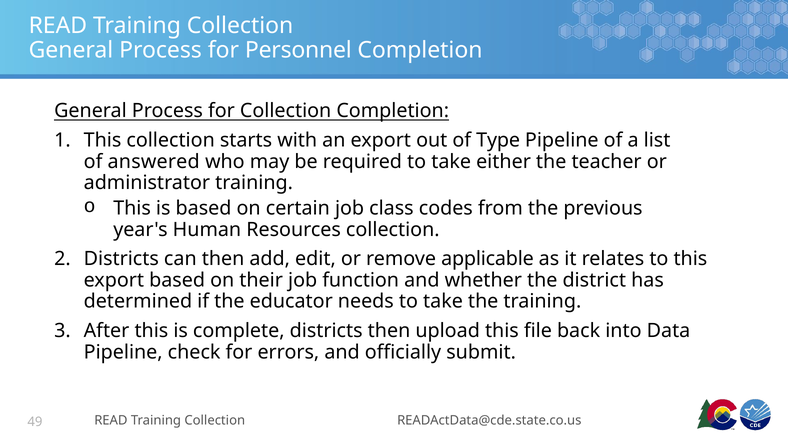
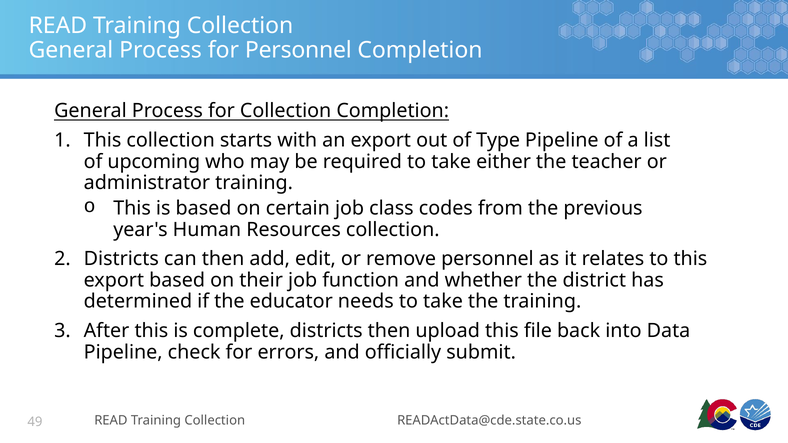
answered: answered -> upcoming
remove applicable: applicable -> personnel
